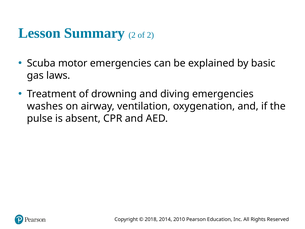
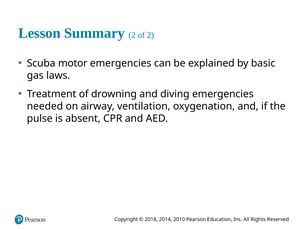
washes: washes -> needed
